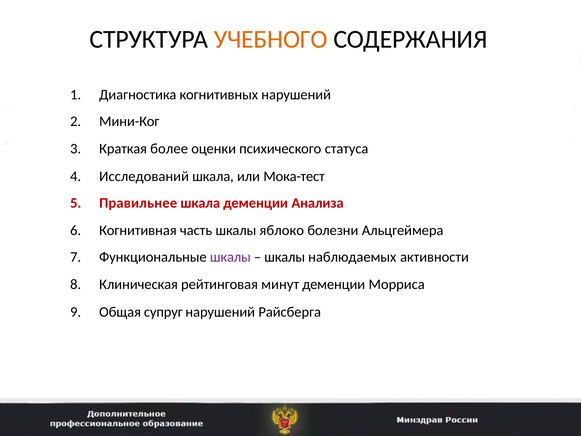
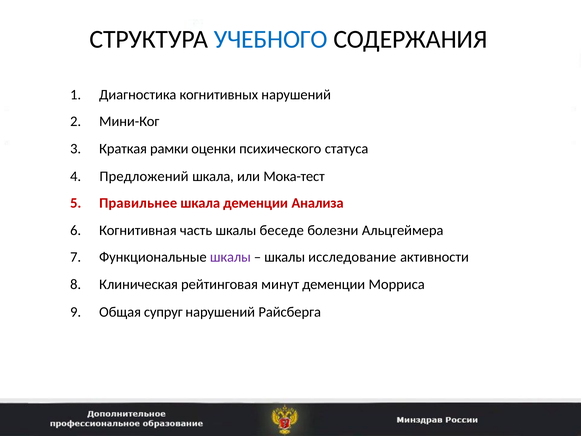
УЧЕБНОГО colour: orange -> blue
более: более -> рамки
Исследований: Исследований -> Предложений
яблоко: яблоко -> беседе
наблюдаемых: наблюдаемых -> исследование
